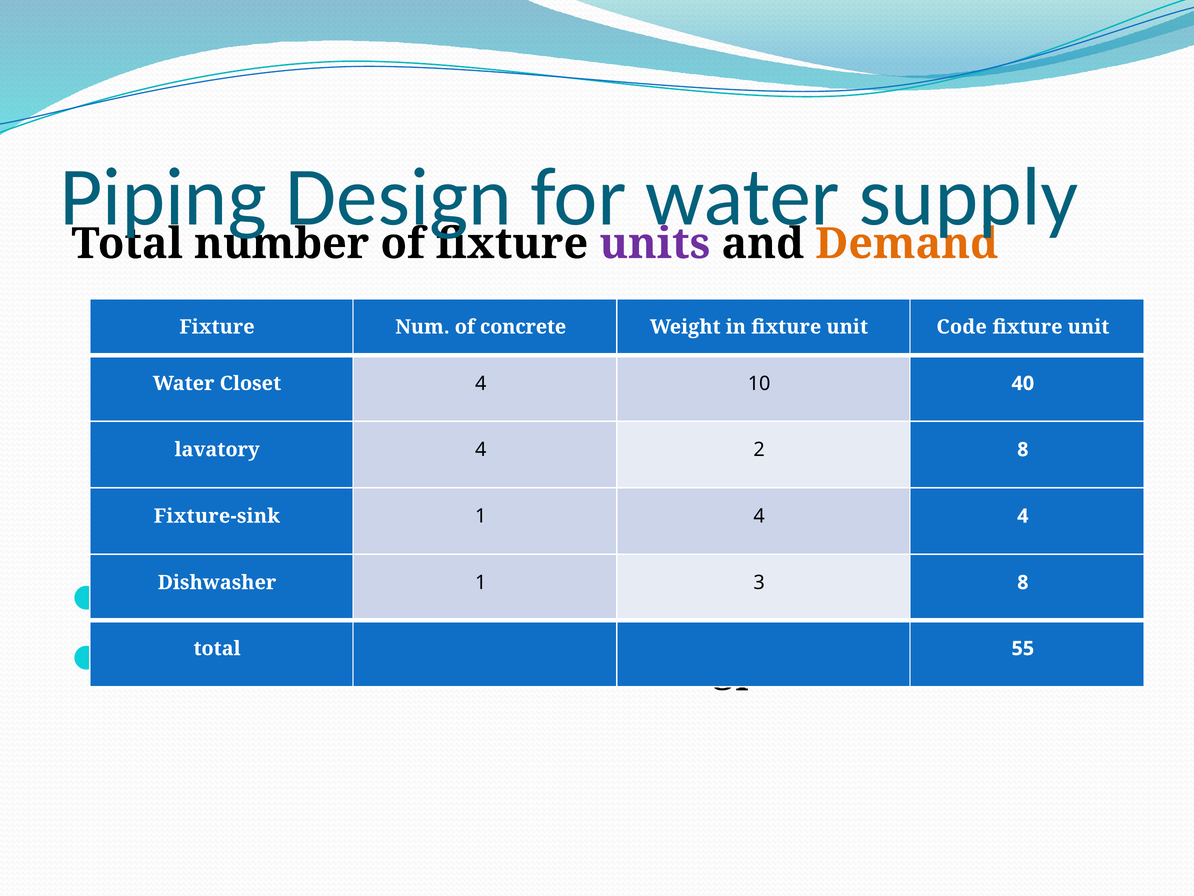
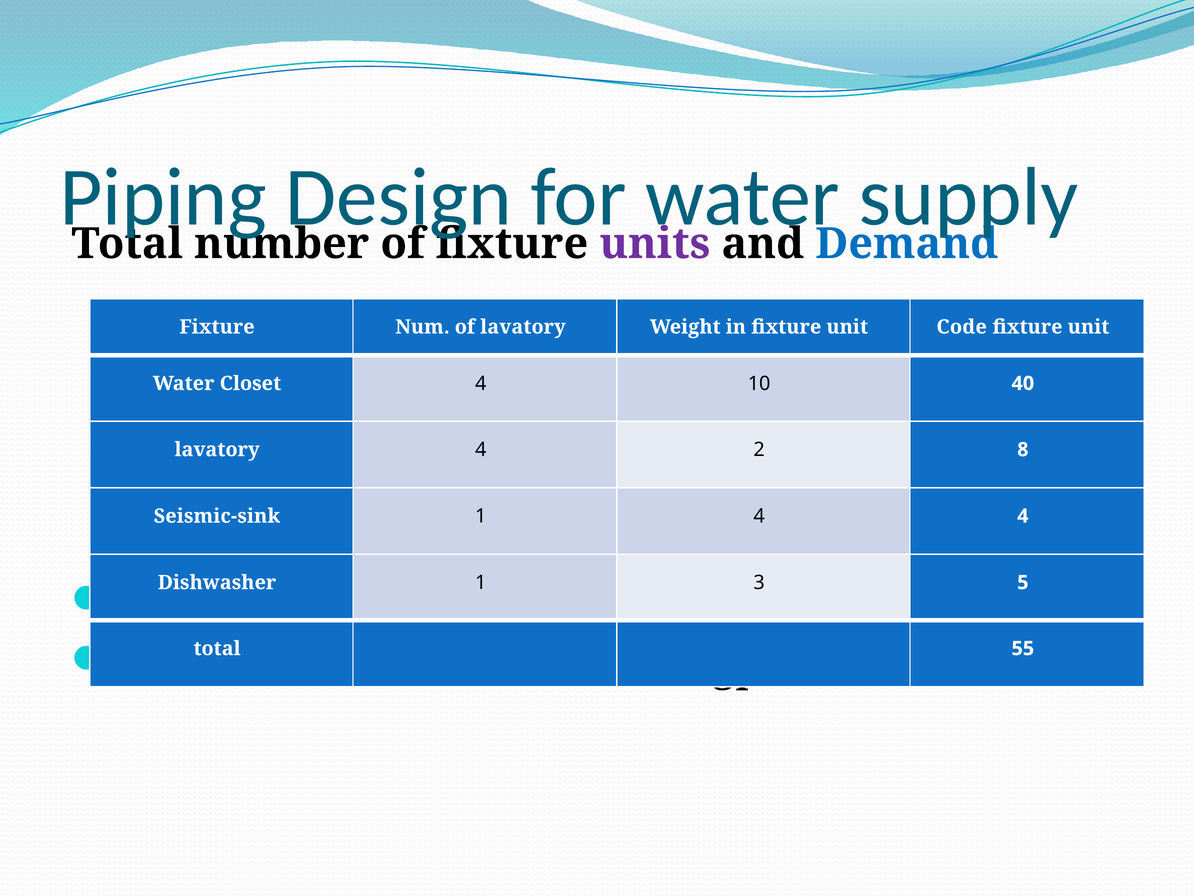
Demand at (907, 244) colour: orange -> blue
of concrete: concrete -> lavatory
Fixture-sink: Fixture-sink -> Seismic-sink
3 8: 8 -> 5
